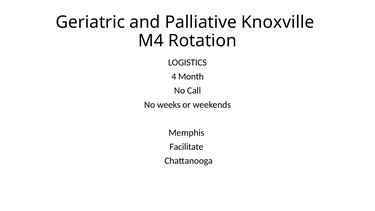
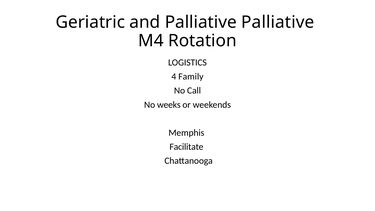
Palliative Knoxville: Knoxville -> Palliative
Month: Month -> Family
